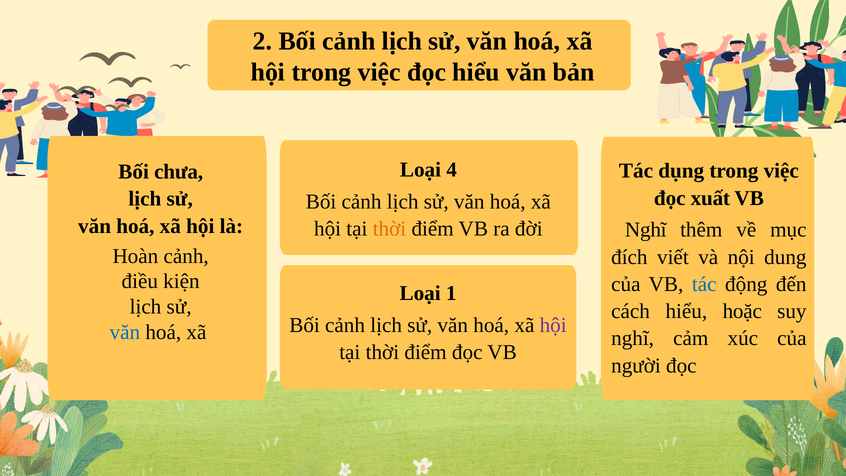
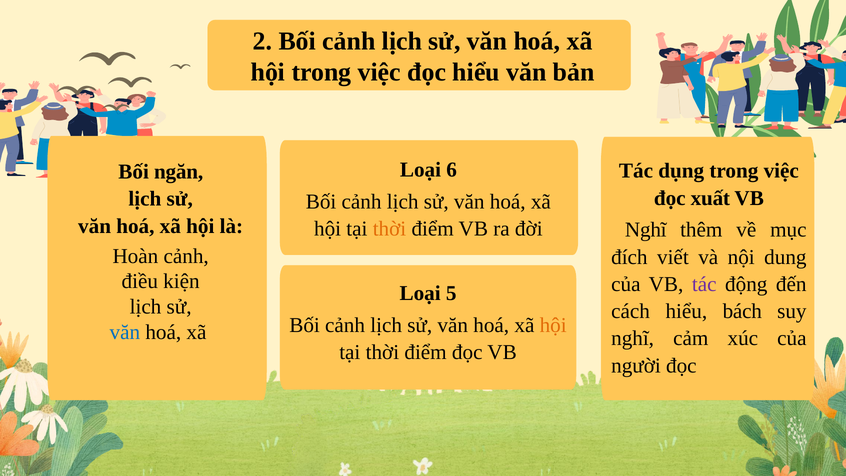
4: 4 -> 6
chưa: chưa -> ngăn
tác at (704, 284) colour: blue -> purple
1: 1 -> 5
hoặc: hoặc -> bách
hội at (553, 325) colour: purple -> orange
